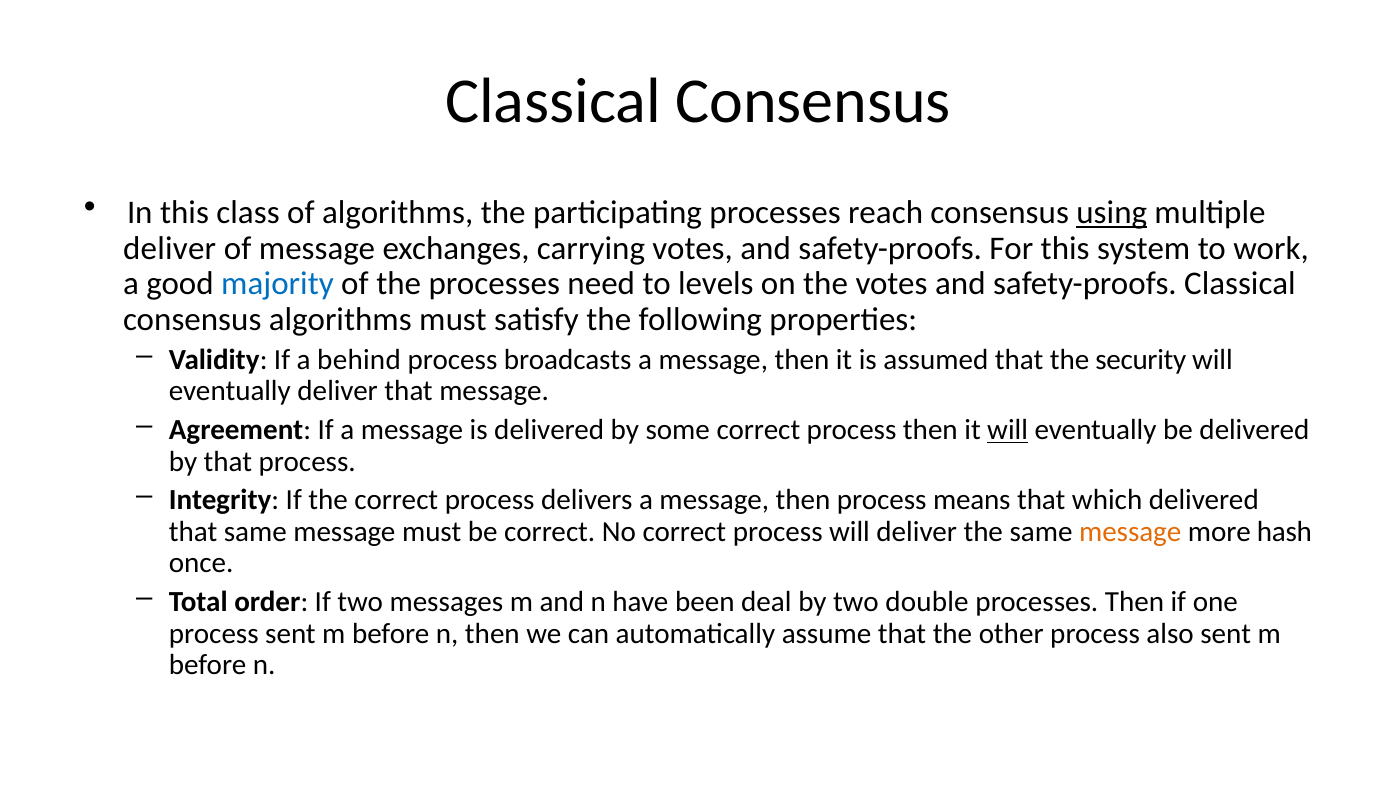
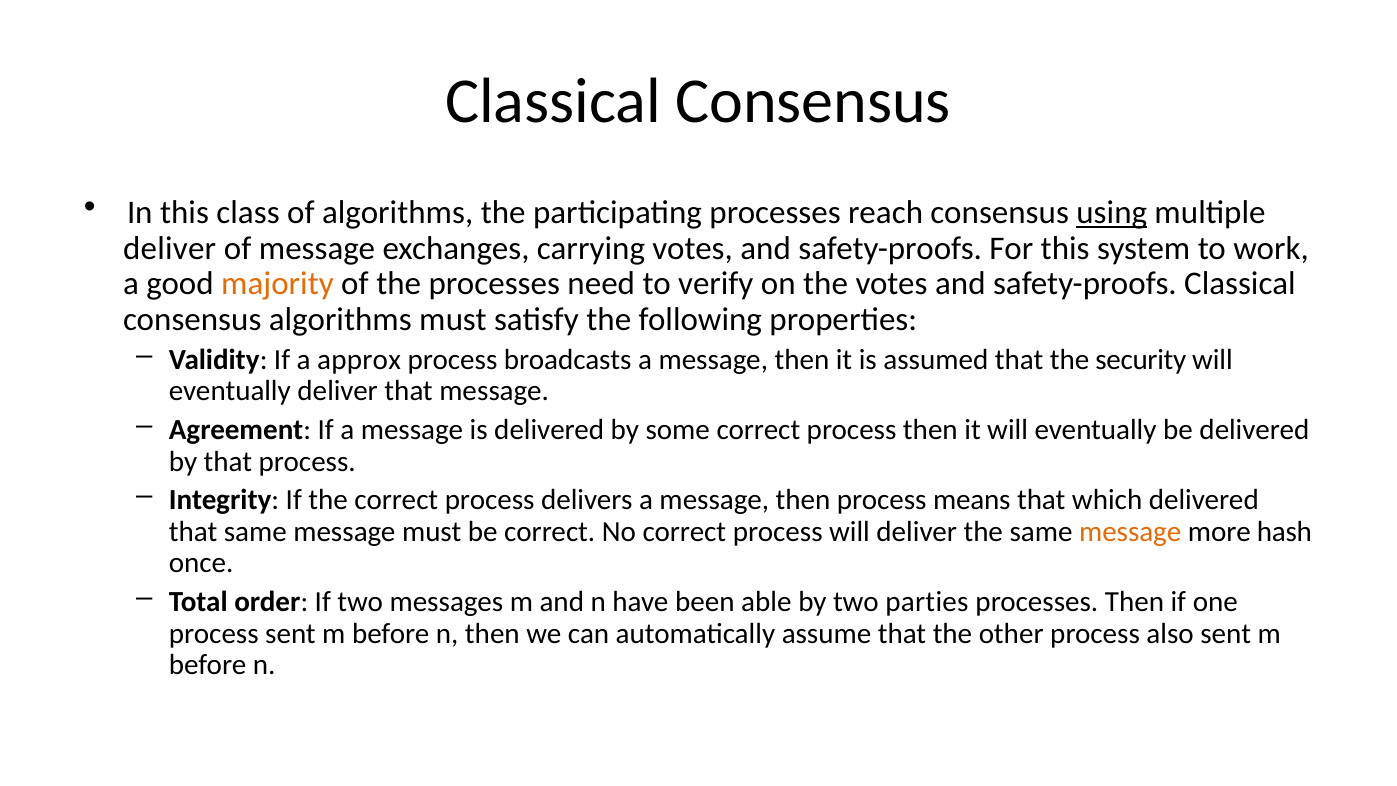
majority colour: blue -> orange
levels: levels -> verify
behind: behind -> approx
will at (1008, 430) underline: present -> none
deal: deal -> able
double: double -> parties
